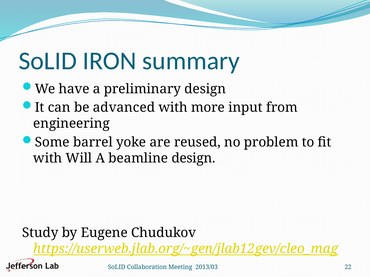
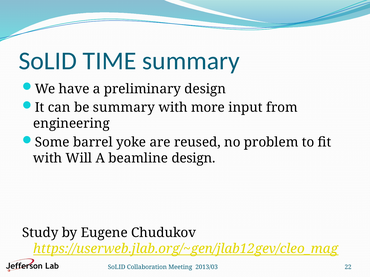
IRON: IRON -> TIME
be advanced: advanced -> summary
